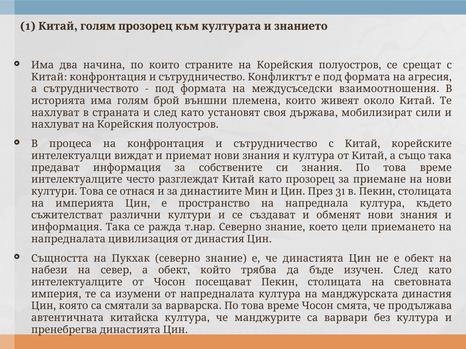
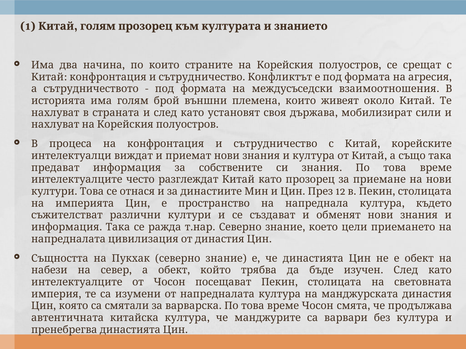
31: 31 -> 12
